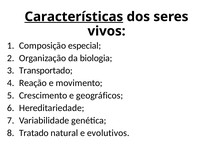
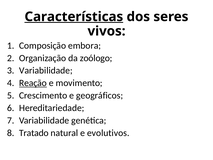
especial: especial -> embora
biologia: biologia -> zoólogo
Transportado at (46, 70): Transportado -> Variabilidade
Reação underline: none -> present
